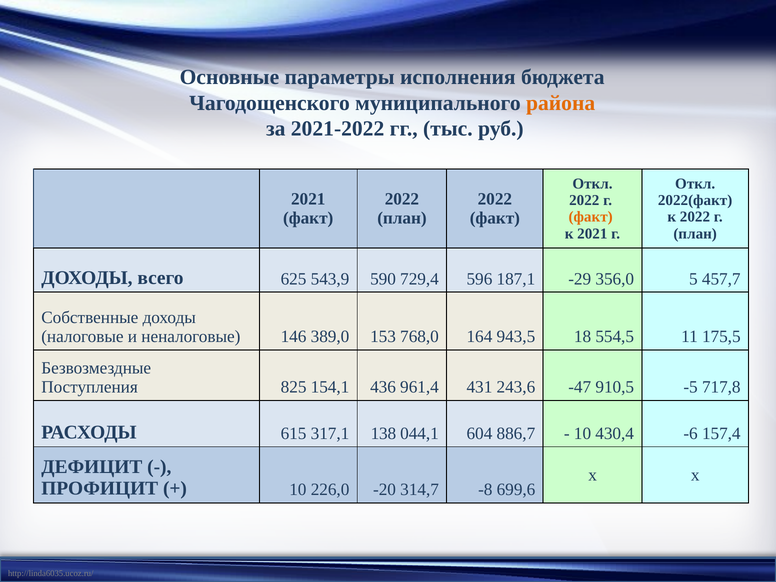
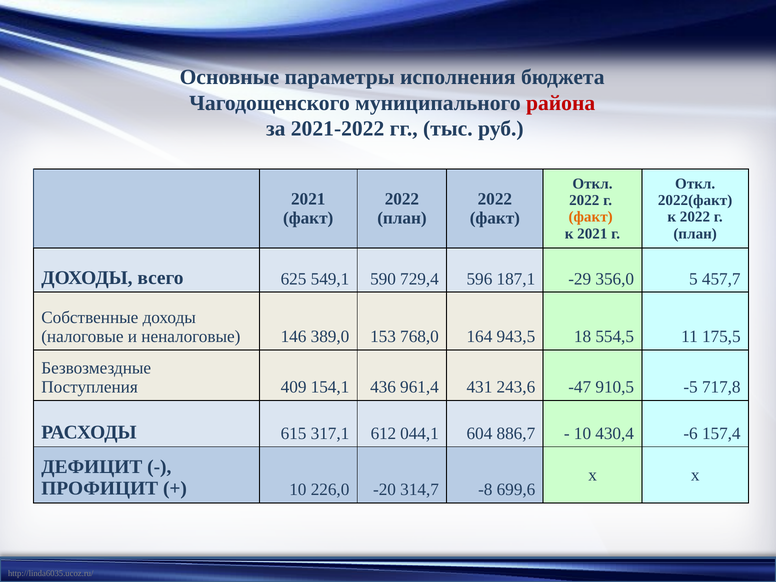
района colour: orange -> red
543,9: 543,9 -> 549,1
825: 825 -> 409
138: 138 -> 612
